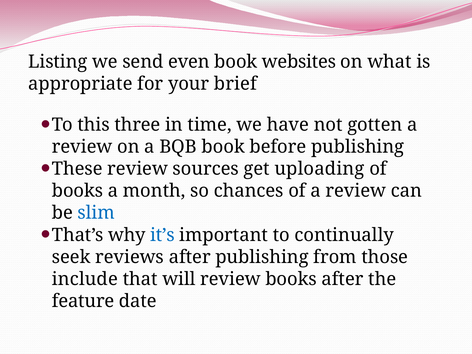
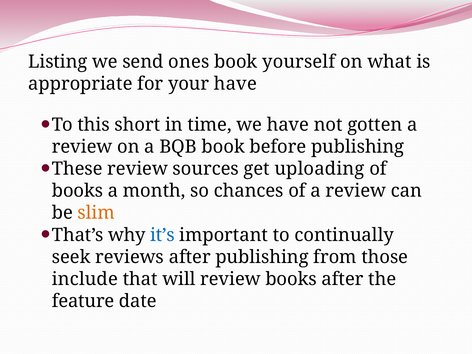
even: even -> ones
websites: websites -> yourself
your brief: brief -> have
three: three -> short
slim colour: blue -> orange
